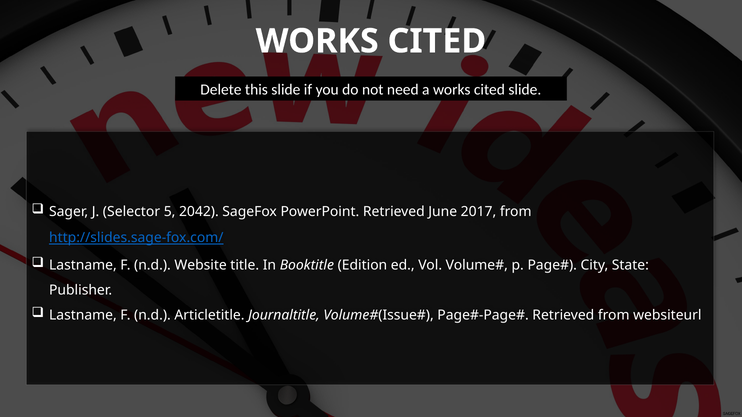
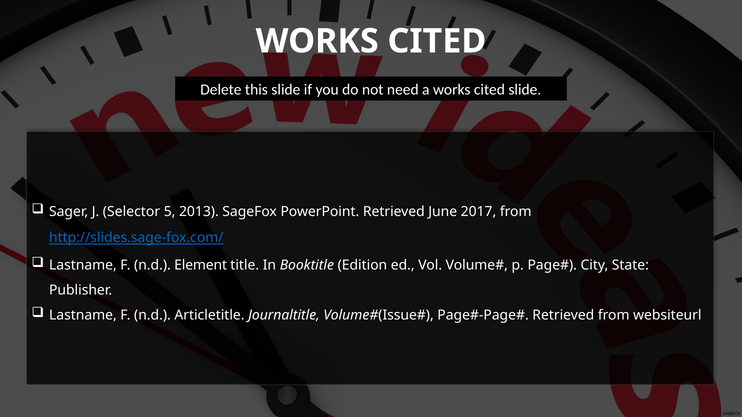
2042: 2042 -> 2013
Website: Website -> Element
